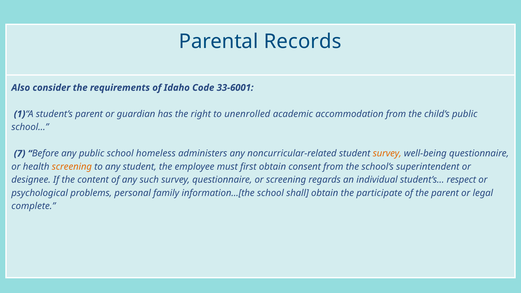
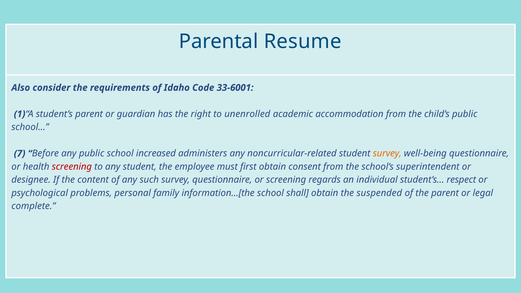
Records: Records -> Resume
homeless: homeless -> increased
screening at (72, 167) colour: orange -> red
participate: participate -> suspended
